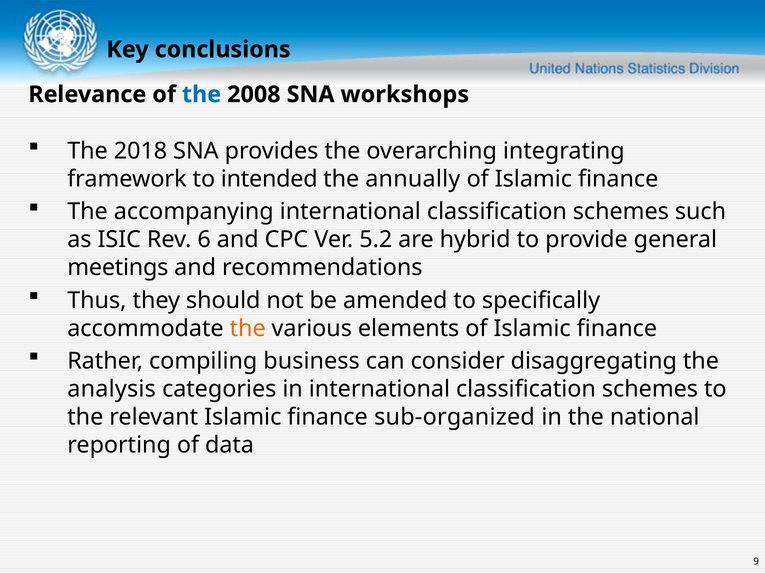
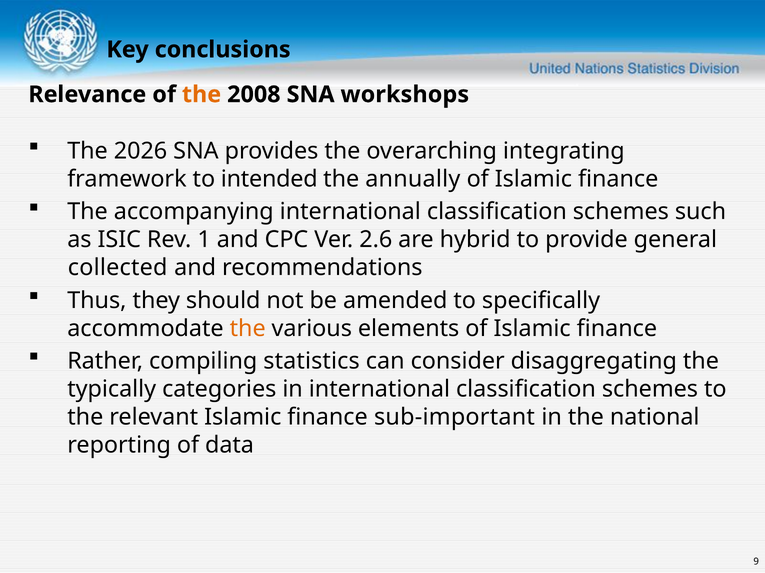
the at (202, 95) colour: blue -> orange
2018: 2018 -> 2026
6: 6 -> 1
5.2: 5.2 -> 2.6
meetings: meetings -> collected
business: business -> statistics
analysis: analysis -> typically
sub-organized: sub-organized -> sub-important
